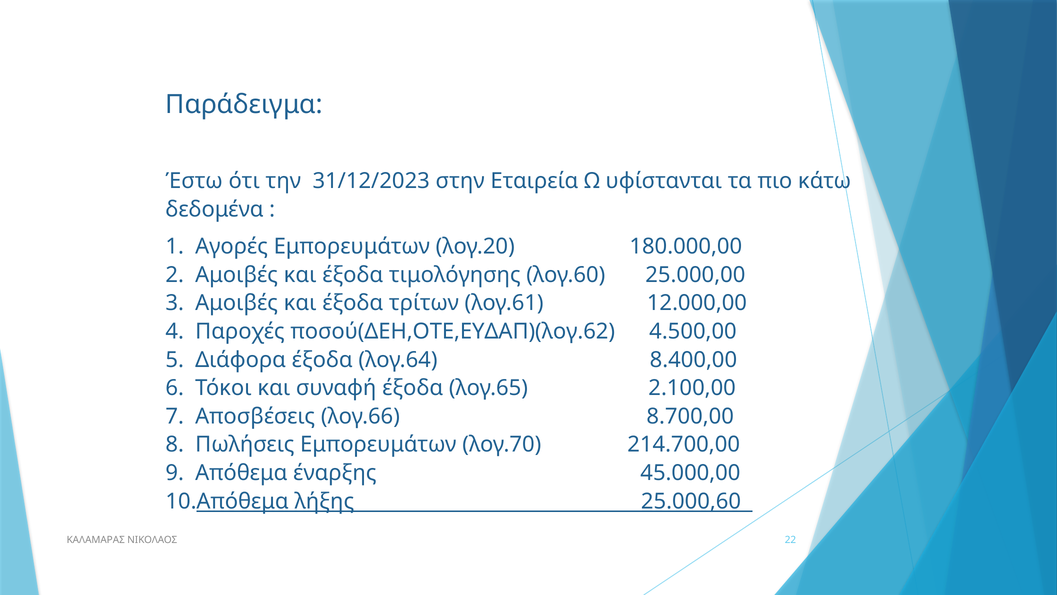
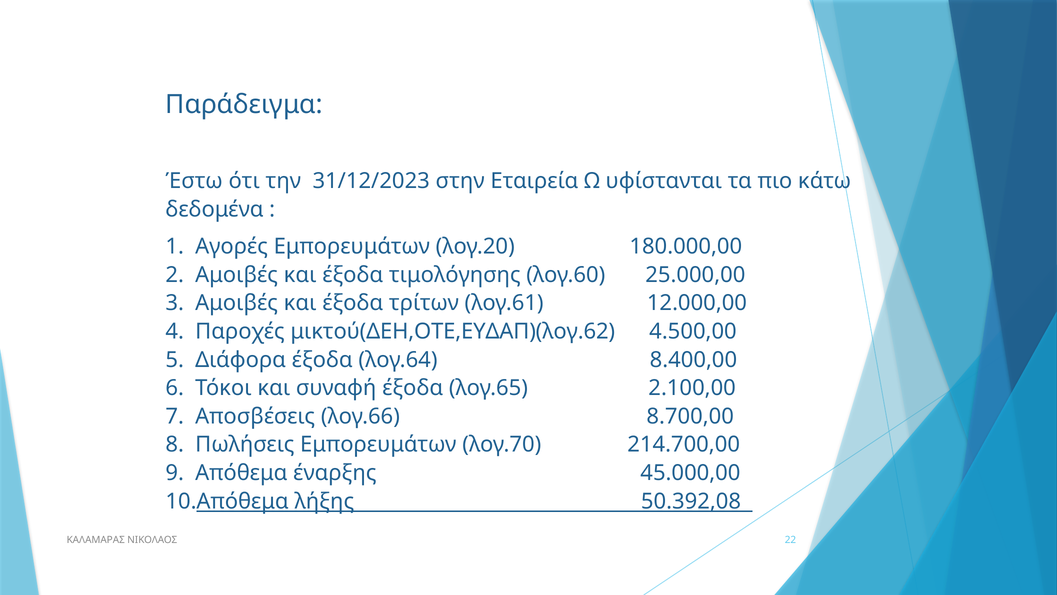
ποσού(ΔΕΗ,ΟΤΕ,ΕΥΔΑΠ)(λογ.62: ποσού(ΔΕΗ,ΟΤΕ,ΕΥΔΑΠ)(λογ.62 -> μικτού(ΔΕΗ,ΟΤΕ,ΕΥΔΑΠ)(λογ.62
25.000,60: 25.000,60 -> 50.392,08
